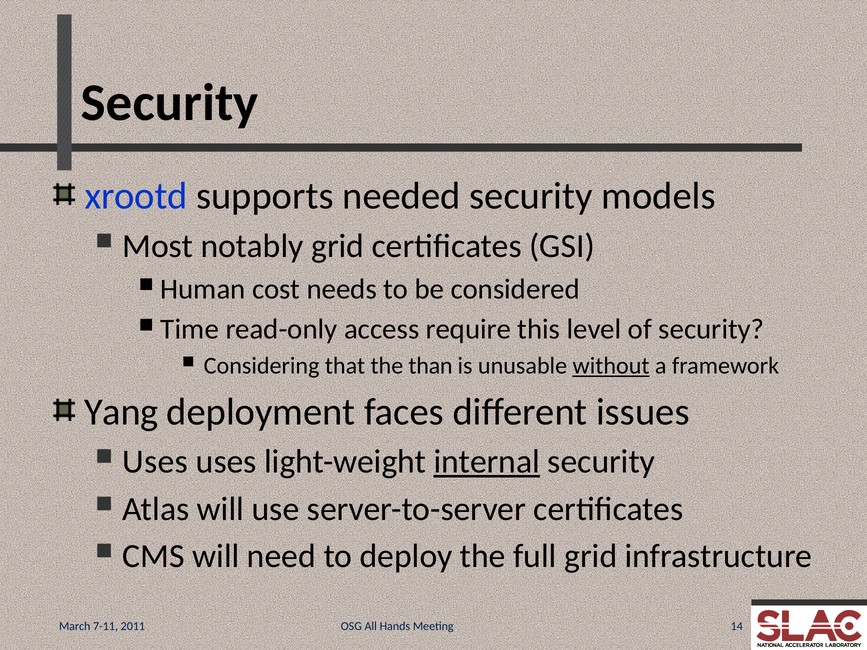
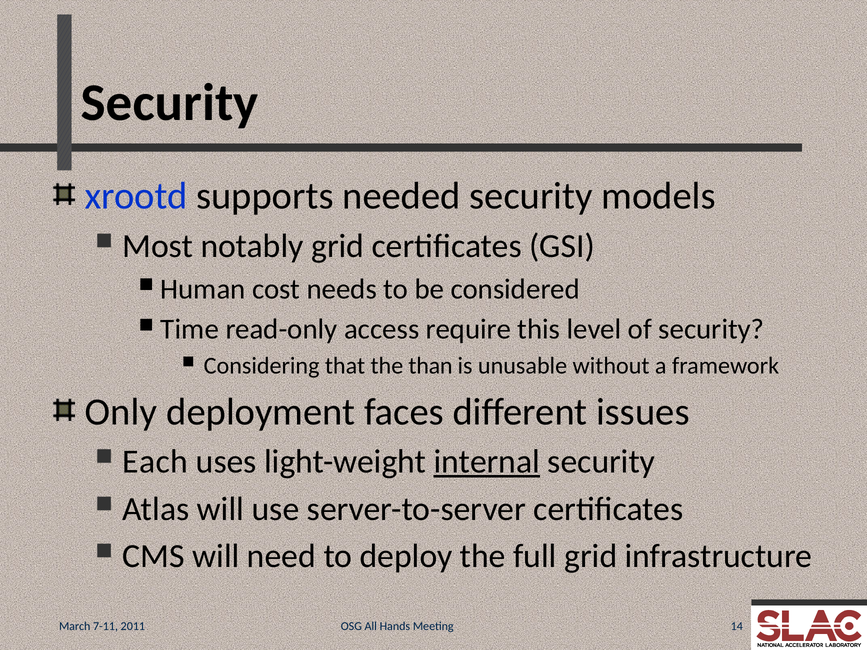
without underline: present -> none
Yang: Yang -> Only
Uses at (155, 462): Uses -> Each
